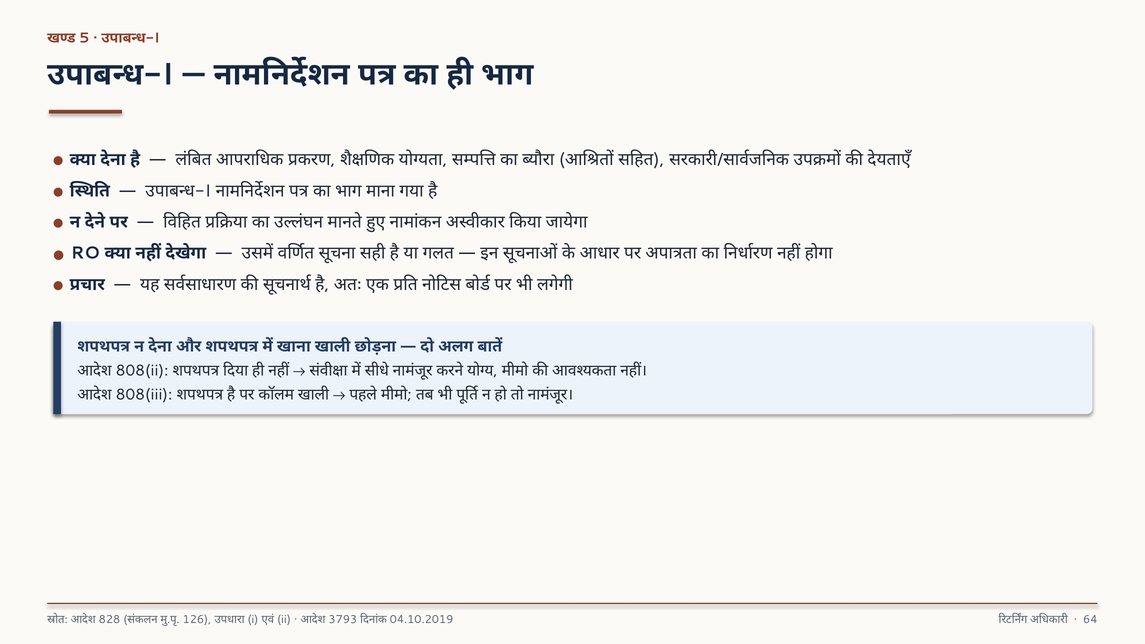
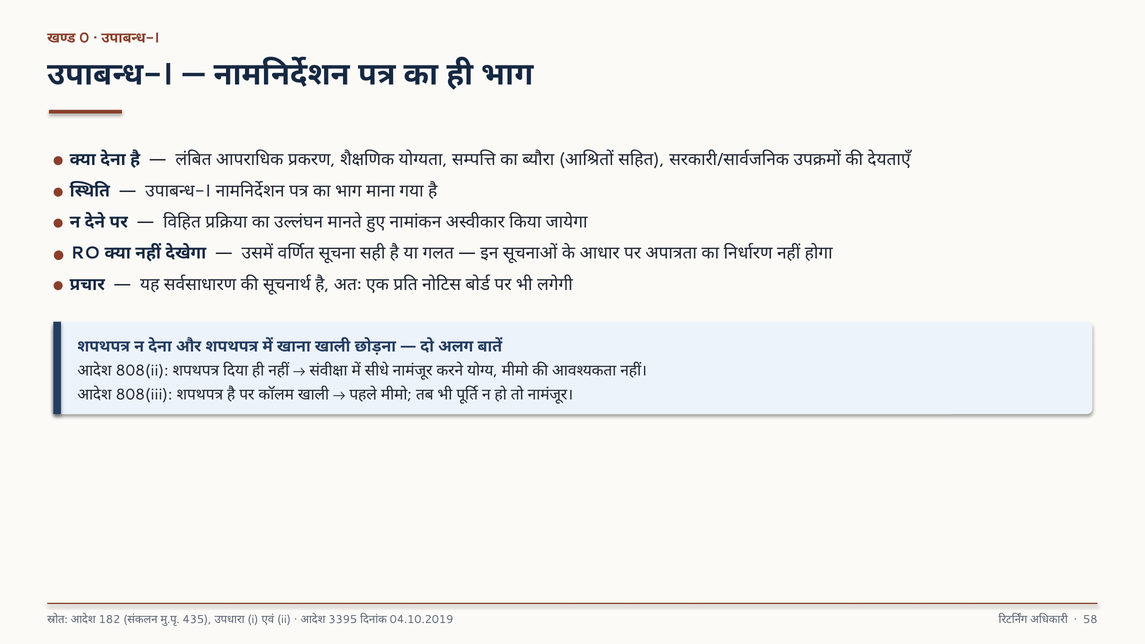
5: 5 -> 0
828: 828 -> 182
126: 126 -> 435
3793: 3793 -> 3395
64: 64 -> 58
